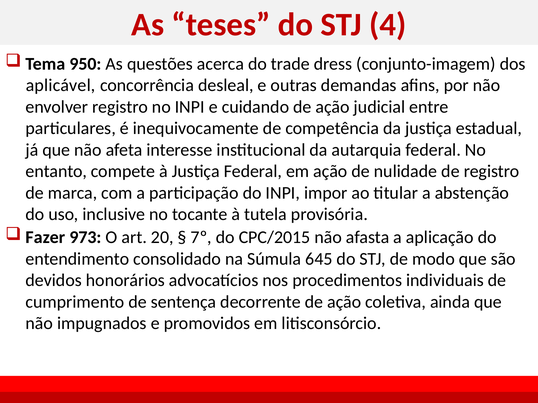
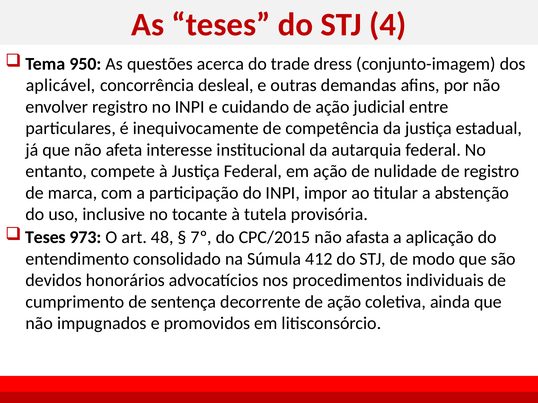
Fazer at (45, 238): Fazer -> Teses
20: 20 -> 48
645: 645 -> 412
